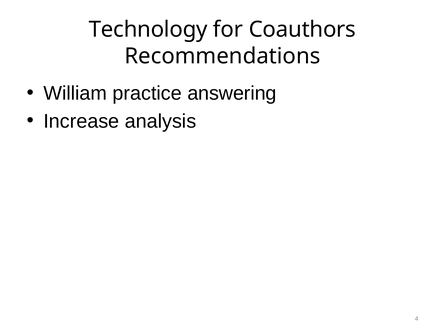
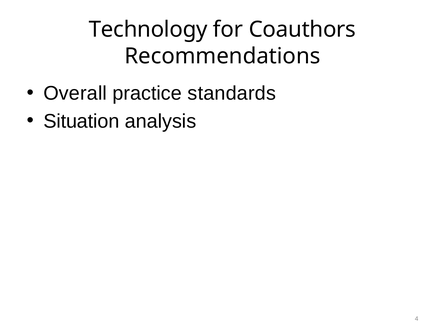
William: William -> Overall
answering: answering -> standards
Increase: Increase -> Situation
